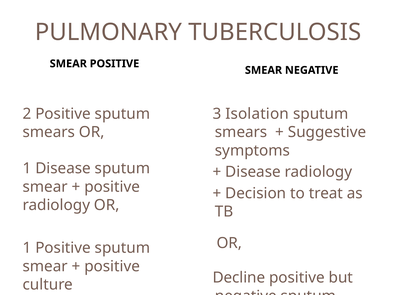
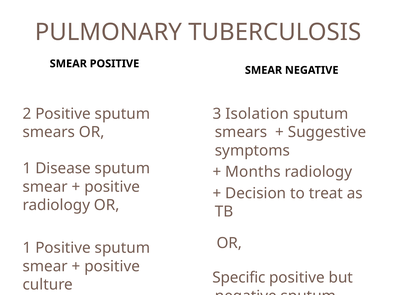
Disease at (253, 172): Disease -> Months
Decline: Decline -> Specific
